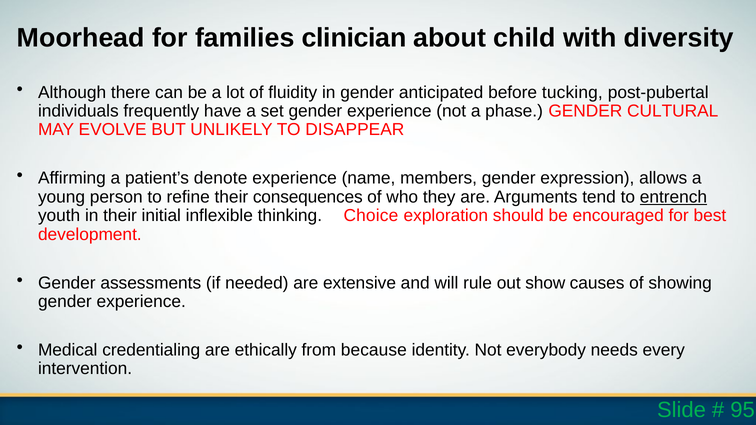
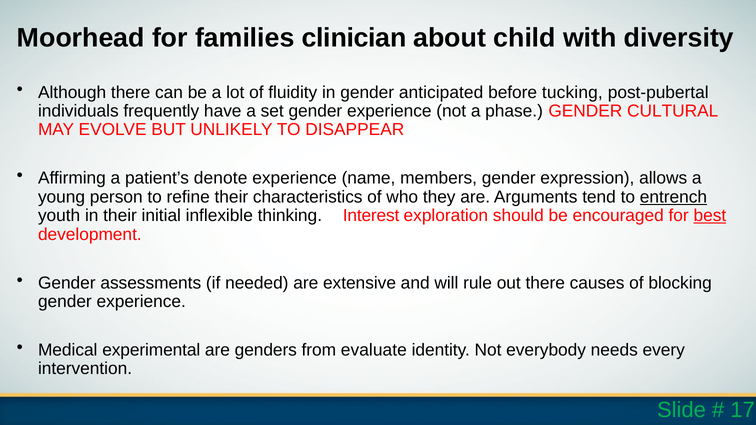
consequences: consequences -> characteristics
Choice: Choice -> Interest
best underline: none -> present
out show: show -> there
showing: showing -> blocking
credentialing: credentialing -> experimental
ethically: ethically -> genders
because: because -> evaluate
95: 95 -> 17
